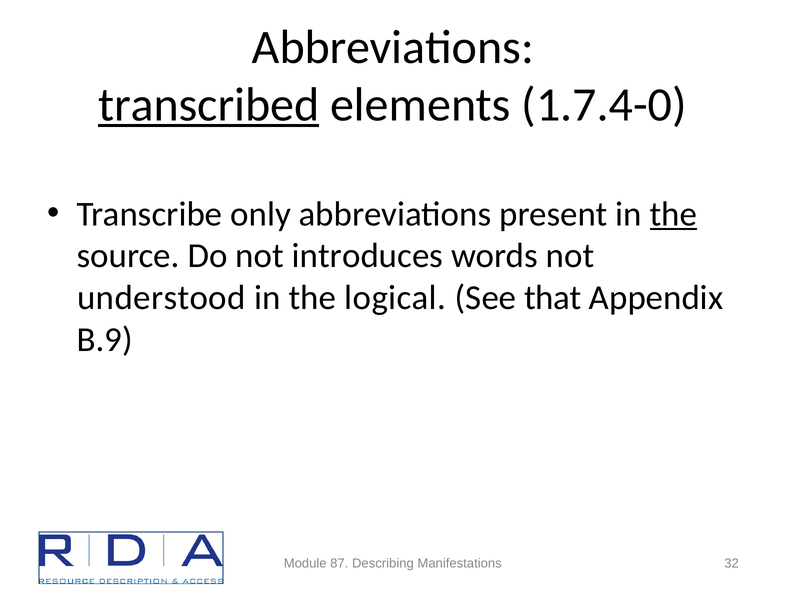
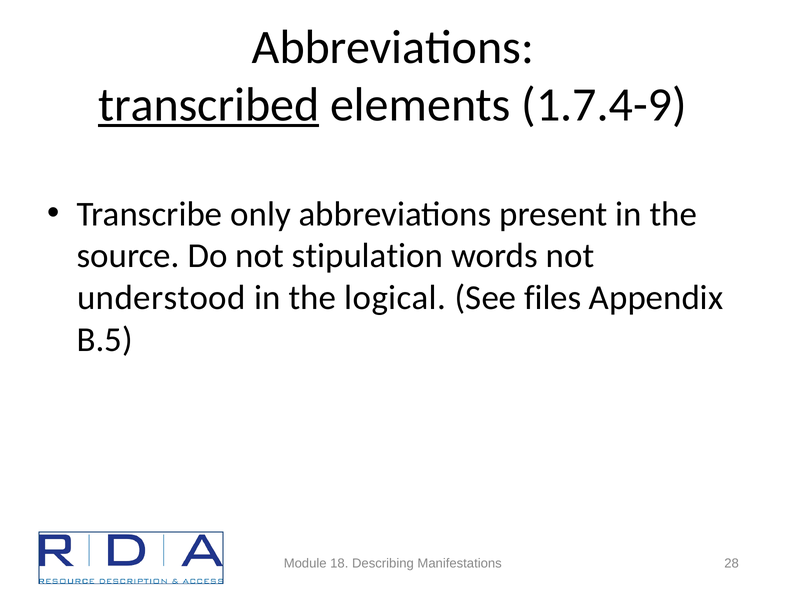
1.7.4-0: 1.7.4-0 -> 1.7.4-9
the at (673, 214) underline: present -> none
introduces: introduces -> stipulation
that: that -> files
B.9: B.9 -> B.5
87: 87 -> 18
32: 32 -> 28
